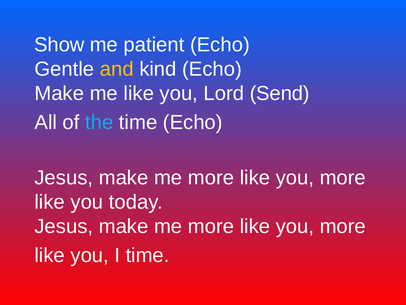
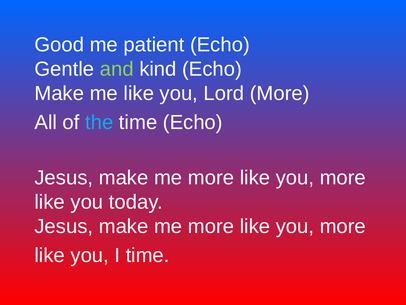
Show: Show -> Good
and colour: yellow -> light green
Lord Send: Send -> More
